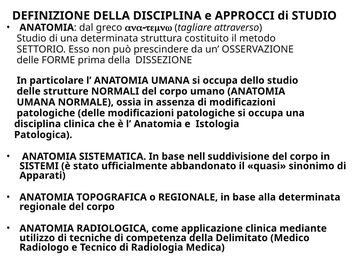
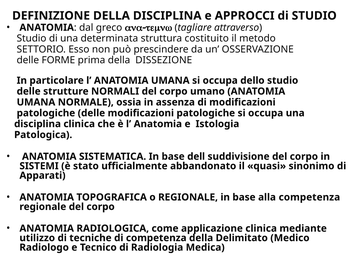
nell: nell -> dell
alla determinata: determinata -> competenza
